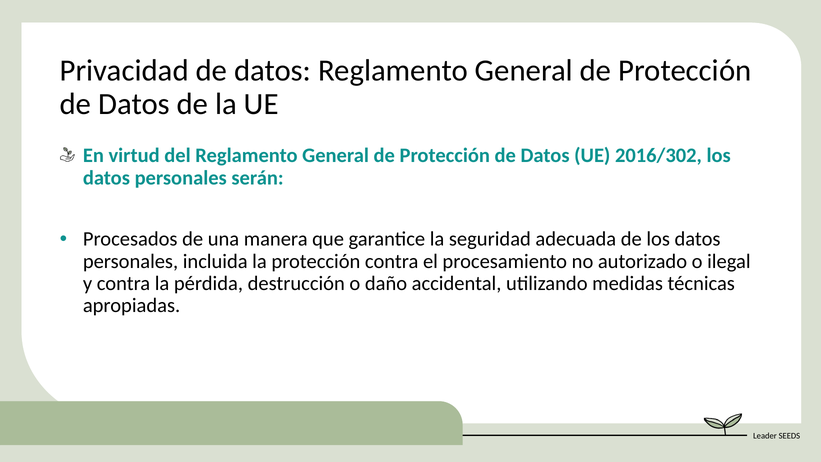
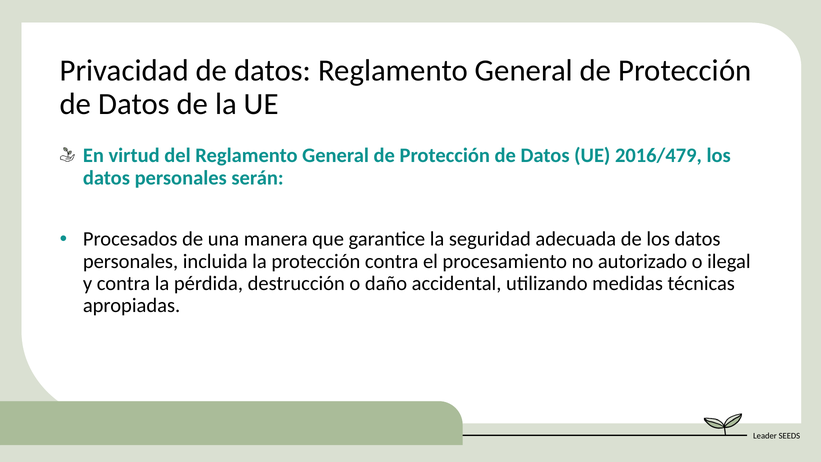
2016/302: 2016/302 -> 2016/479
